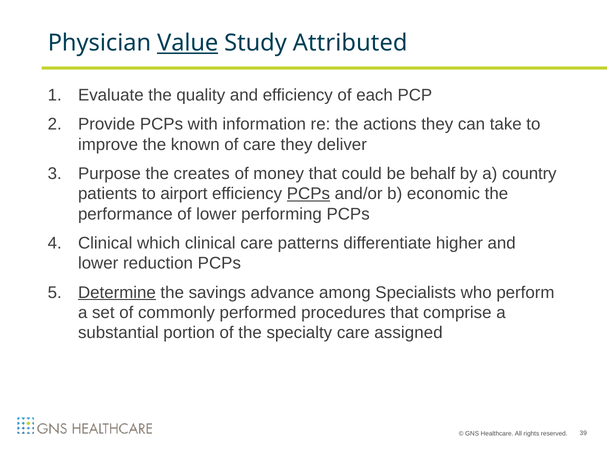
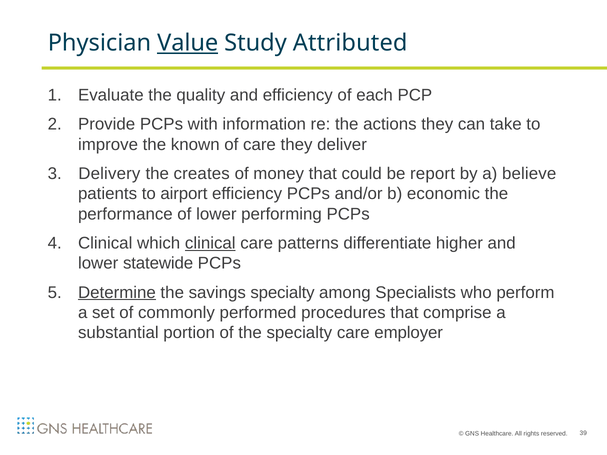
Purpose: Purpose -> Delivery
behalf: behalf -> report
country: country -> believe
PCPs at (308, 194) underline: present -> none
clinical at (210, 243) underline: none -> present
reduction: reduction -> statewide
savings advance: advance -> specialty
assigned: assigned -> employer
